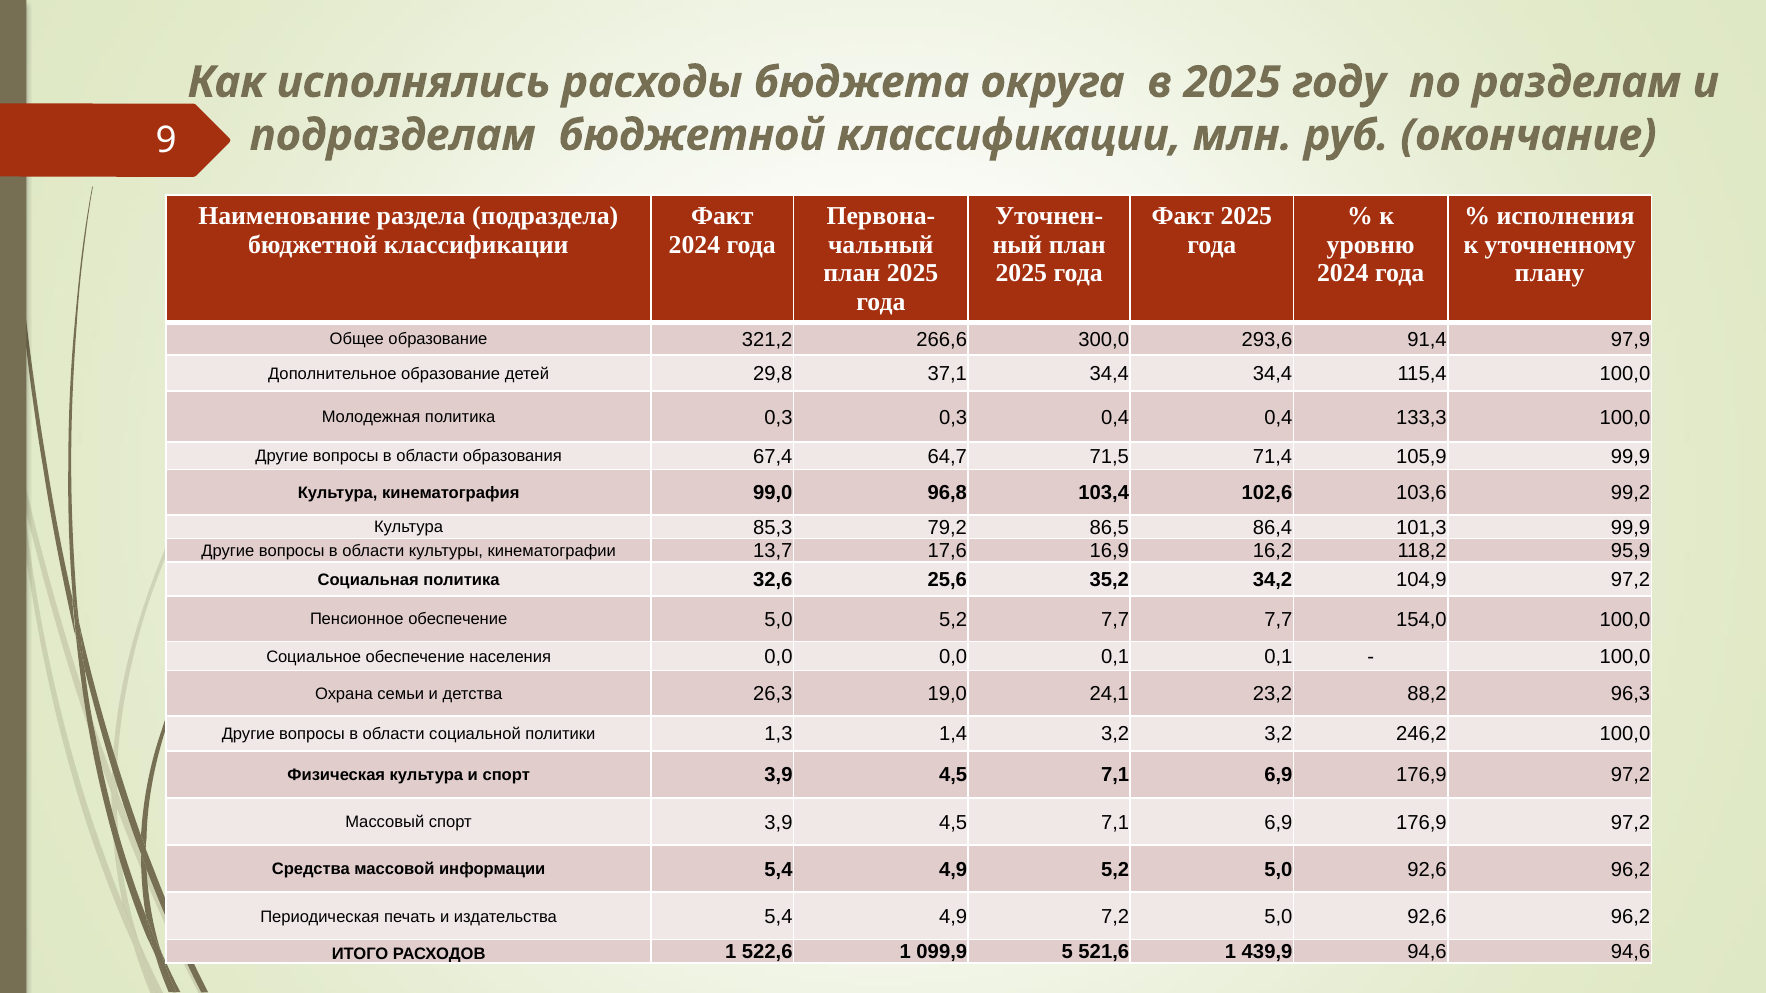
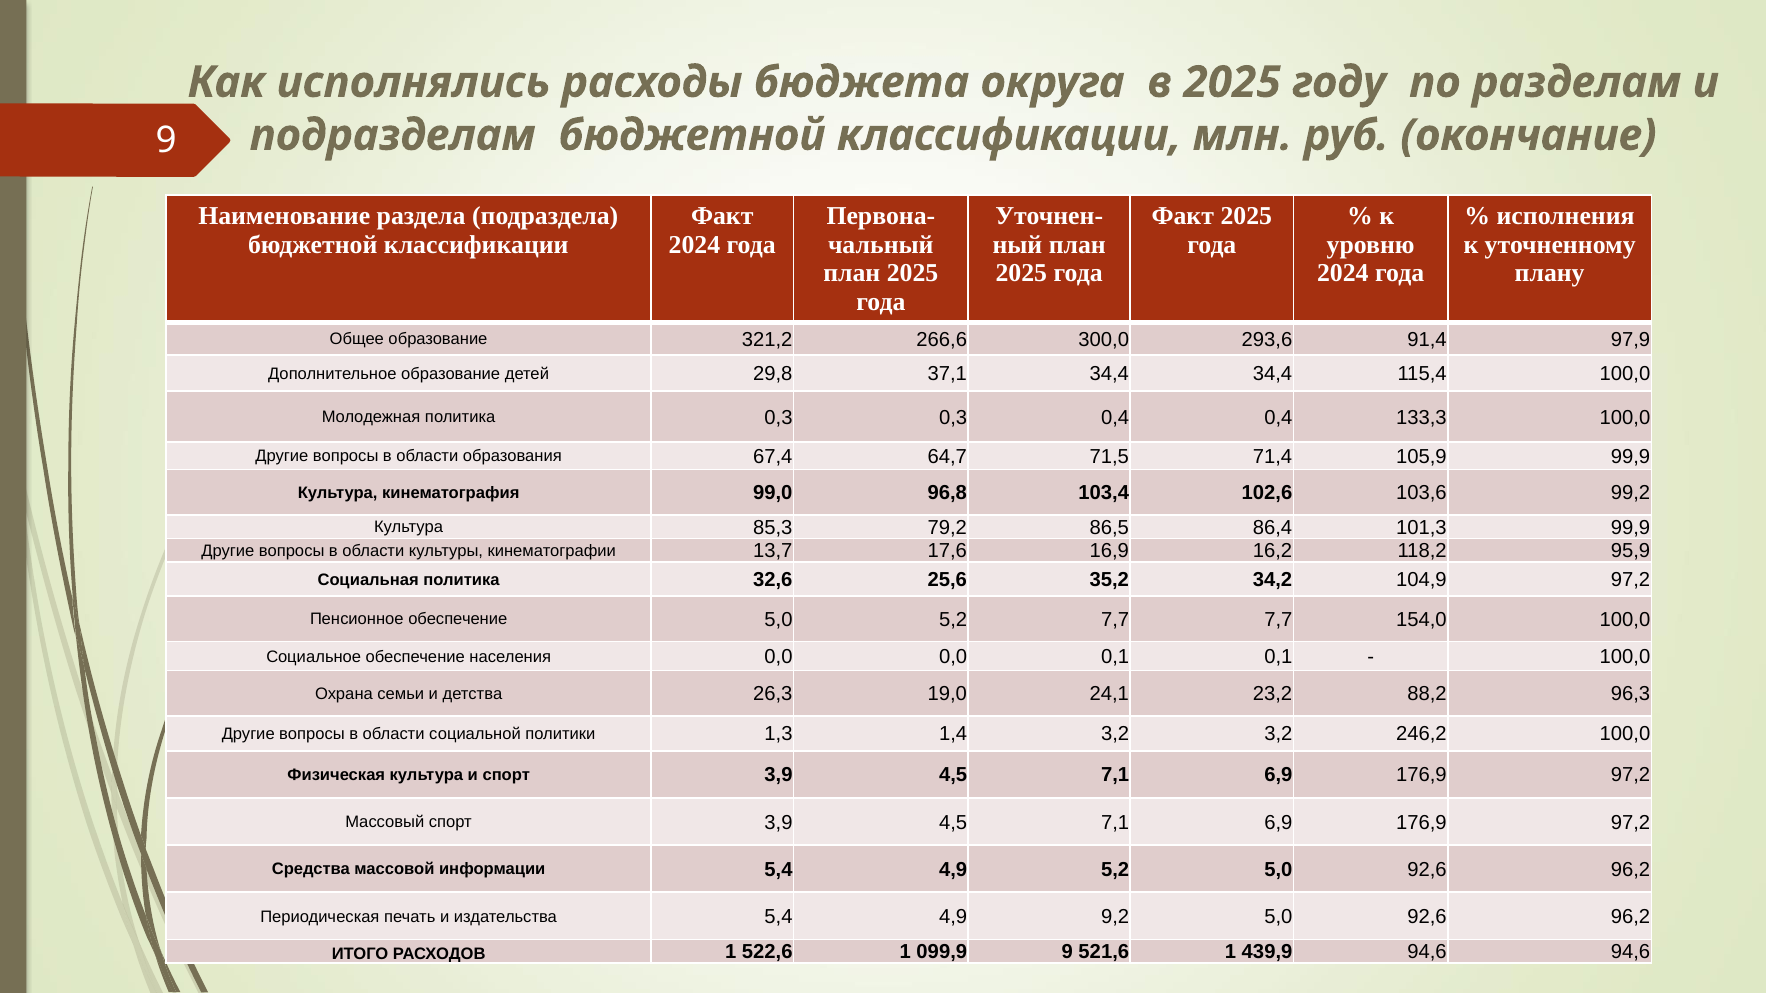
7,2: 7,2 -> 9,2
099,9 5: 5 -> 9
